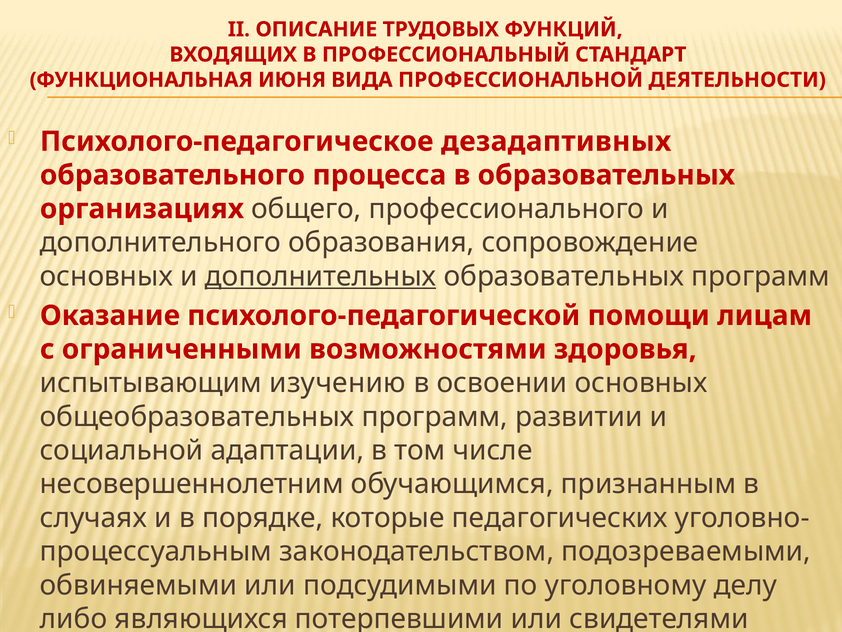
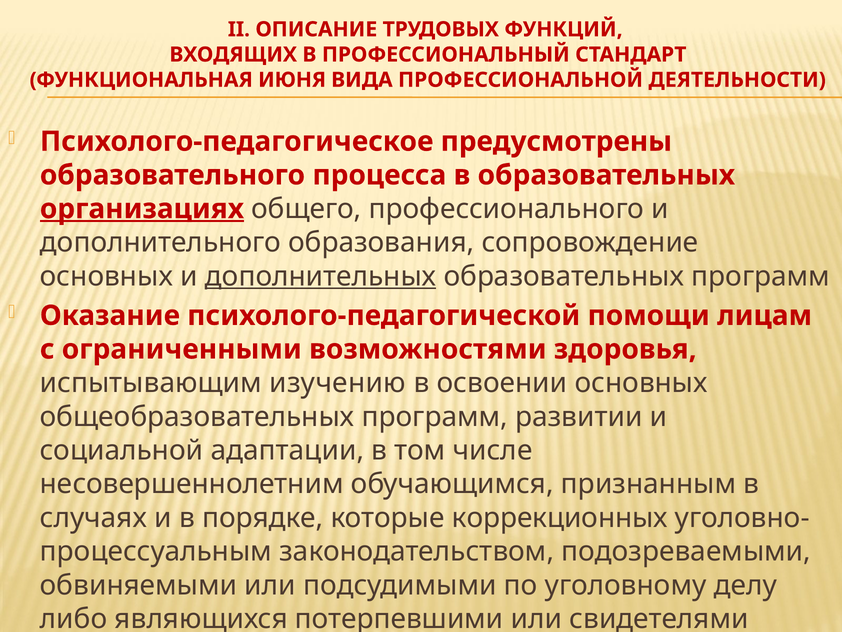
дезадаптивных: дезадаптивных -> предусмотрены
организациях underline: none -> present
педагогических: педагогических -> коррекционных
